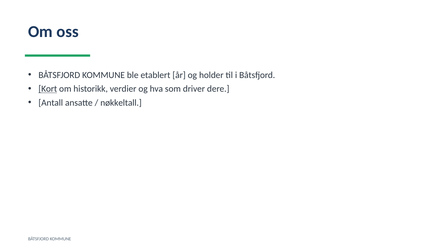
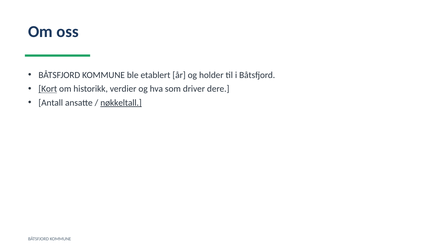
nøkkeltall underline: none -> present
